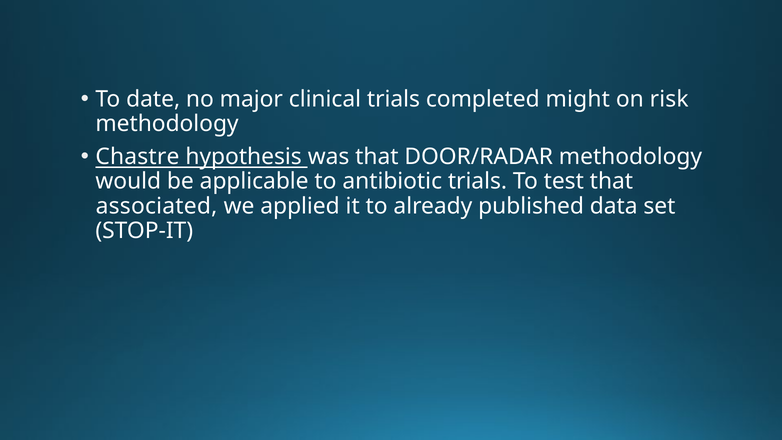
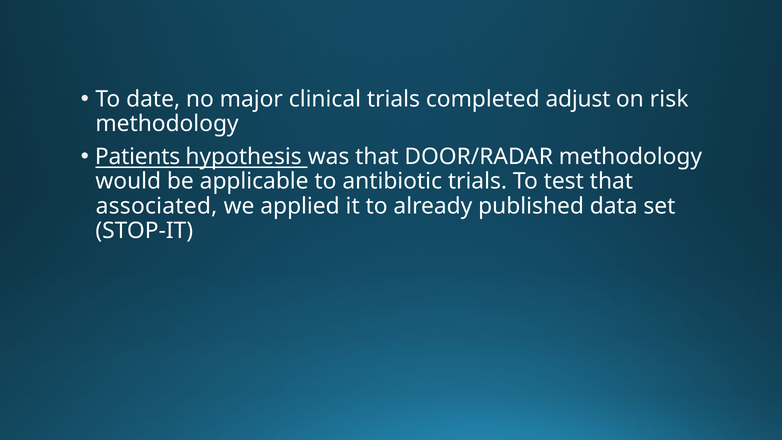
might: might -> adjust
Chastre: Chastre -> Patients
